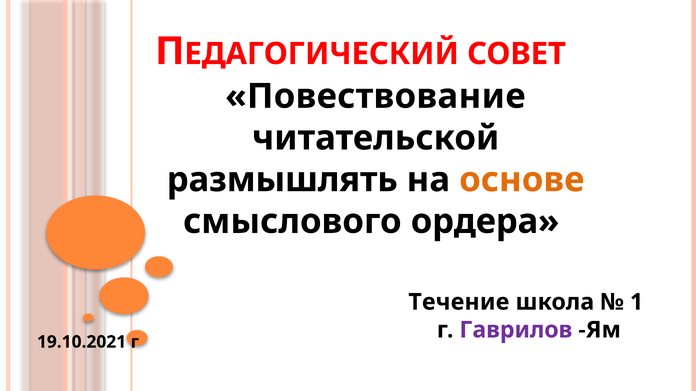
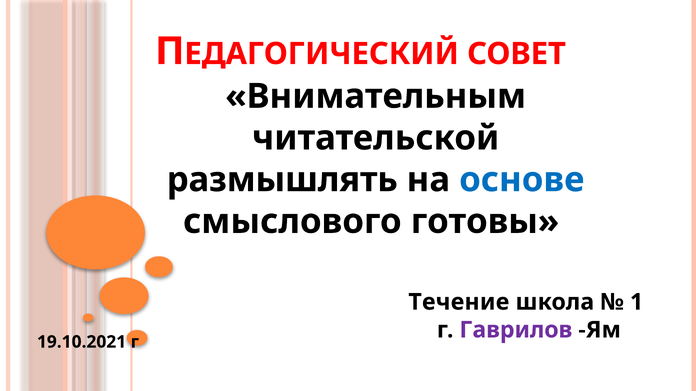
Повествование: Повествование -> Внимательным
основе colour: orange -> blue
ордера: ордера -> готовы
